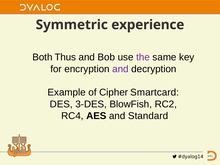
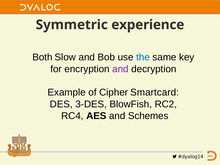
Thus: Thus -> Slow
the colour: purple -> blue
Standard: Standard -> Schemes
